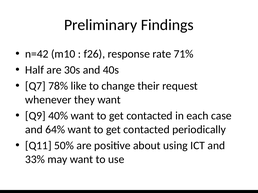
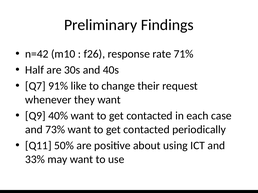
78%: 78% -> 91%
64%: 64% -> 73%
